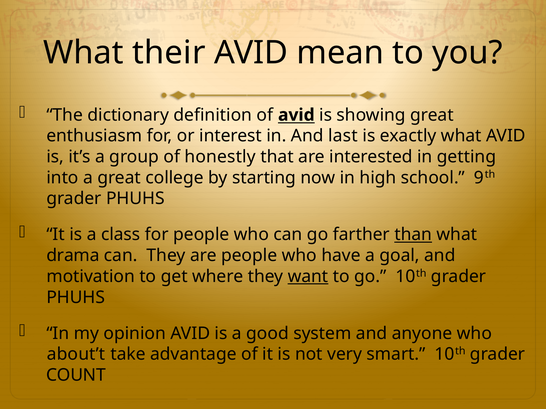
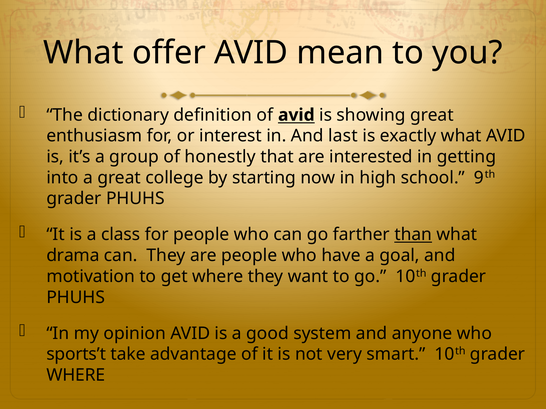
their: their -> offer
want underline: present -> none
about’t: about’t -> sports’t
COUNT at (76, 376): COUNT -> WHERE
